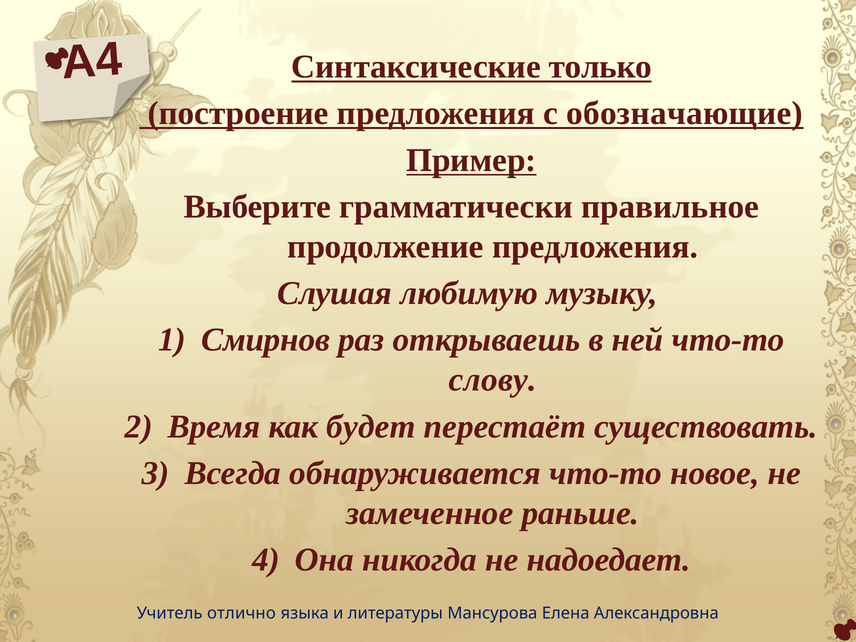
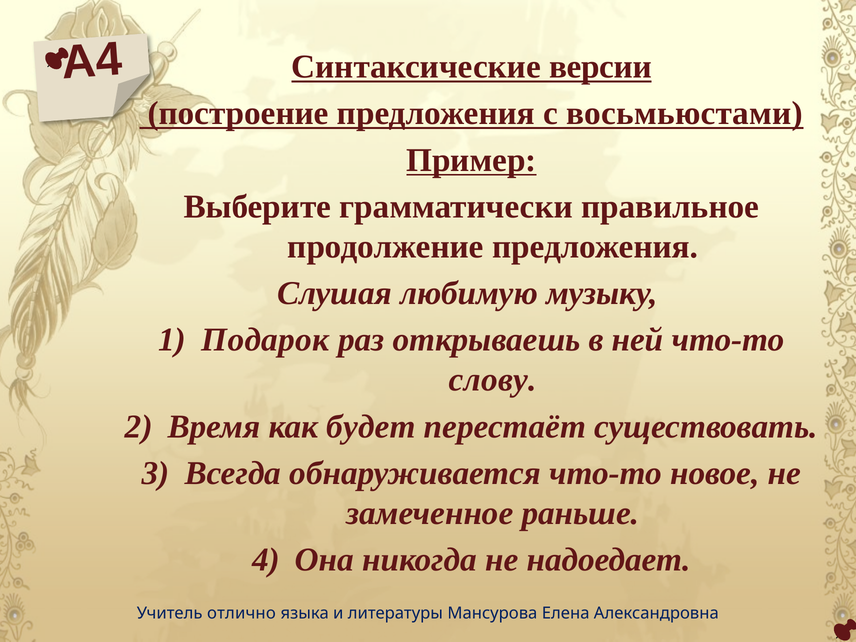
только: только -> версии
обозначающие: обозначающие -> восьмьюстами
Смирнов: Смирнов -> Подарок
